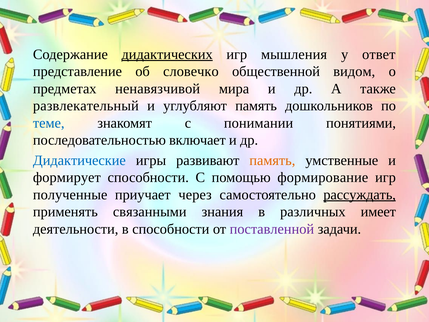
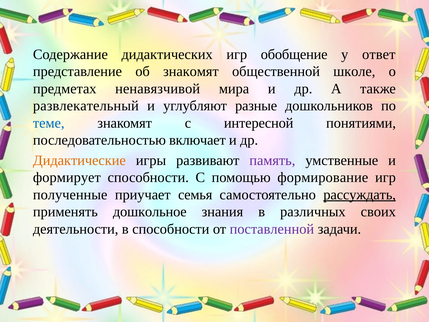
дидактических underline: present -> none
мышления: мышления -> обобщение
об словечко: словечко -> знакомят
видом: видом -> школе
углубляют память: память -> разные
понимании: понимании -> интересной
Дидактические colour: blue -> orange
память at (272, 160) colour: orange -> purple
через: через -> семья
связанными: связанными -> дошкольное
имеет: имеет -> своих
